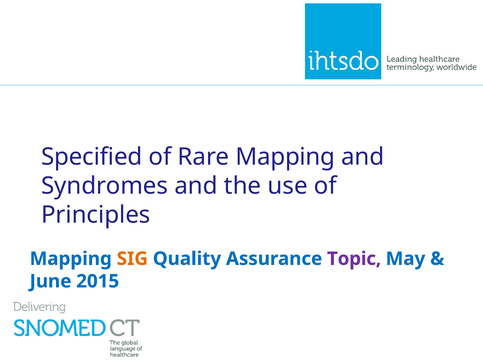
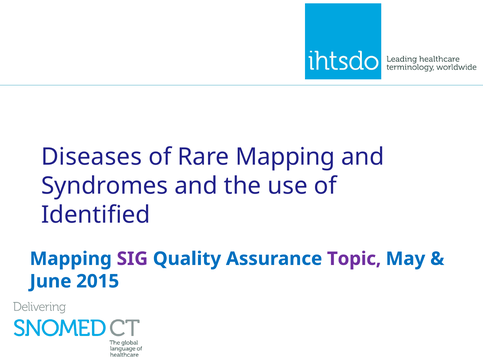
Specified: Specified -> Diseases
Principles: Principles -> Identified
SIG colour: orange -> purple
